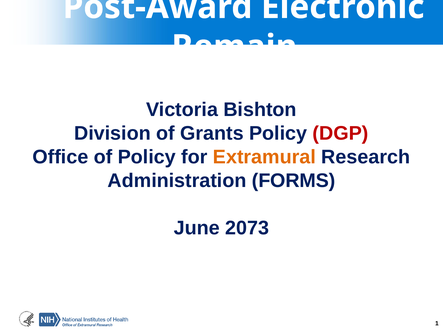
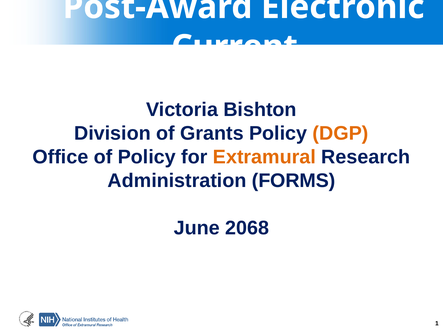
Remain: Remain -> Current
DGP colour: red -> orange
2073: 2073 -> 2068
